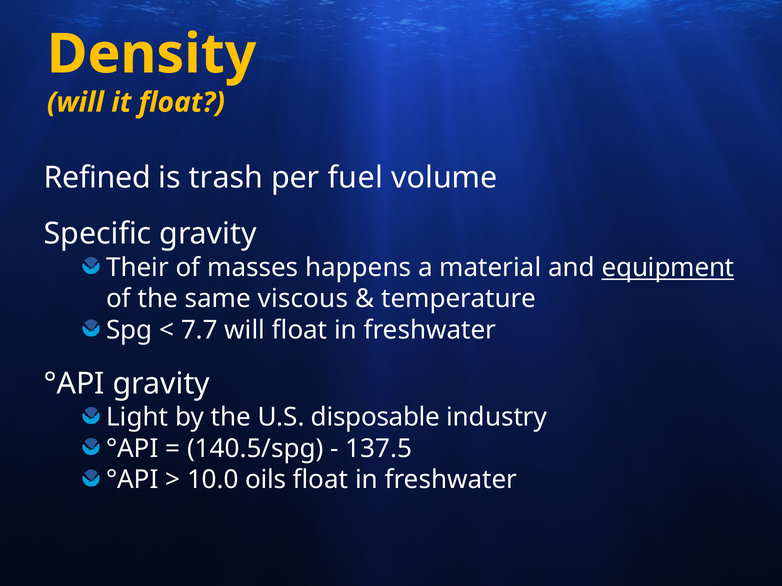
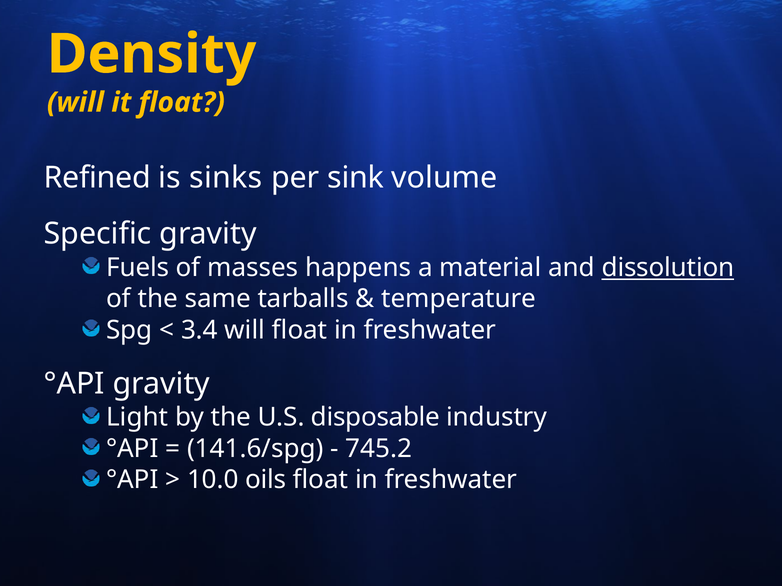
trash: trash -> sinks
fuel: fuel -> sink
Their: Their -> Fuels
equipment: equipment -> dissolution
viscous: viscous -> tarballs
7.7: 7.7 -> 3.4
140.5/spg: 140.5/spg -> 141.6/spg
137.5: 137.5 -> 745.2
